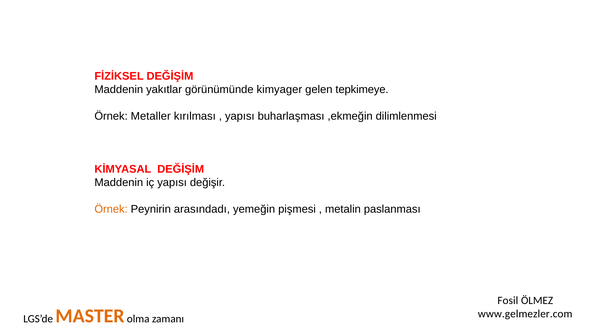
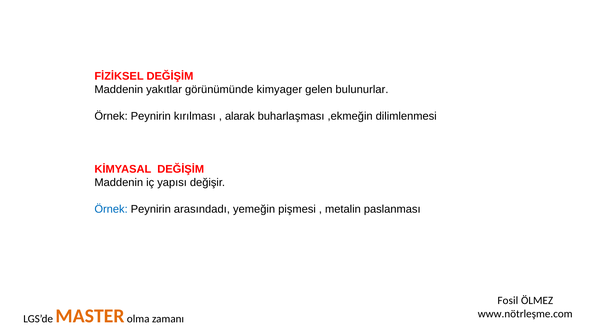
tepkimeye: tepkimeye -> bulunurlar
Metaller at (151, 116): Metaller -> Peynirin
yapısı at (240, 116): yapısı -> alarak
Örnek at (111, 209) colour: orange -> blue
www.gelmezler.com: www.gelmezler.com -> www.nötrleşme.com
